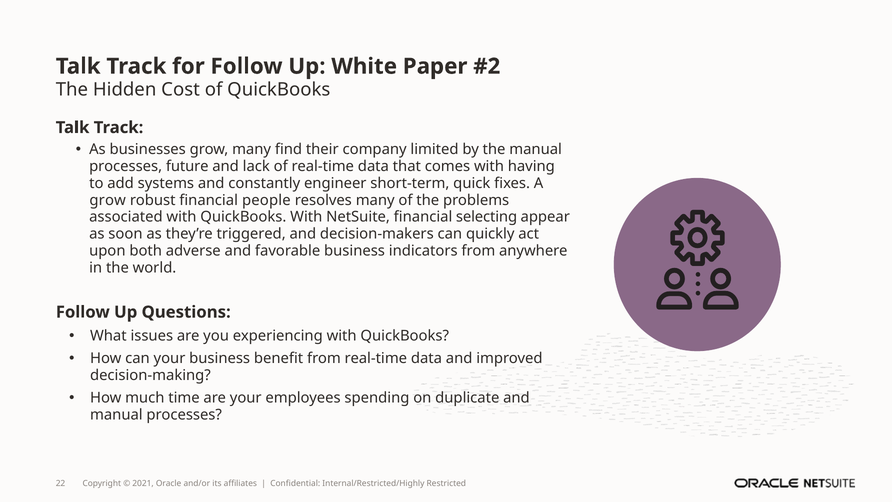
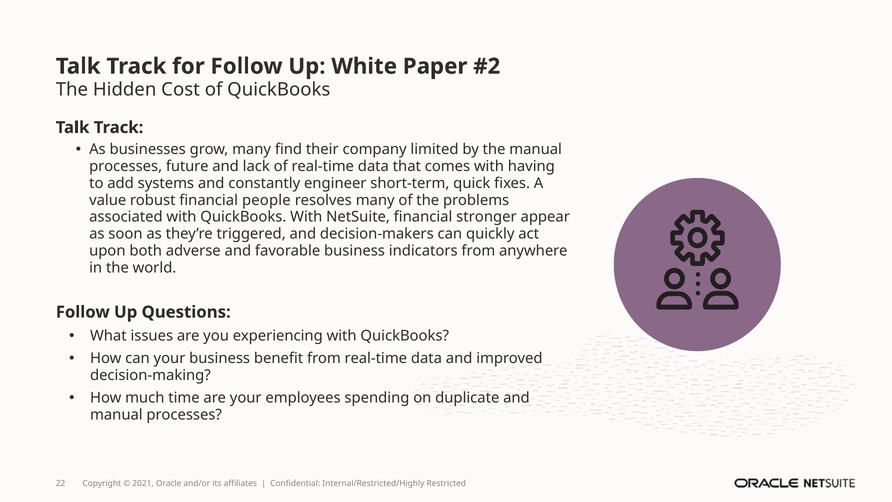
grow at (108, 200): grow -> value
selecting: selecting -> stronger
